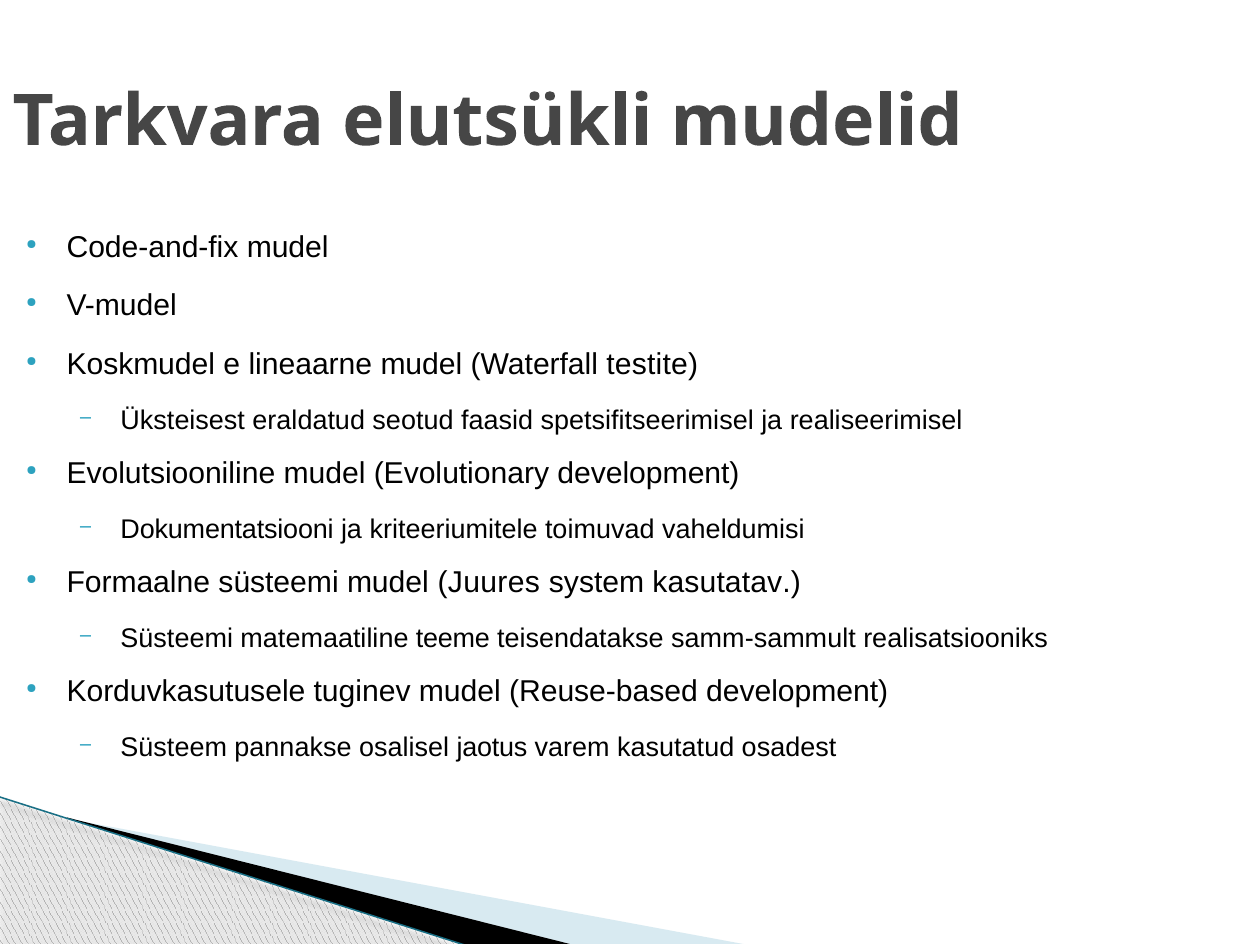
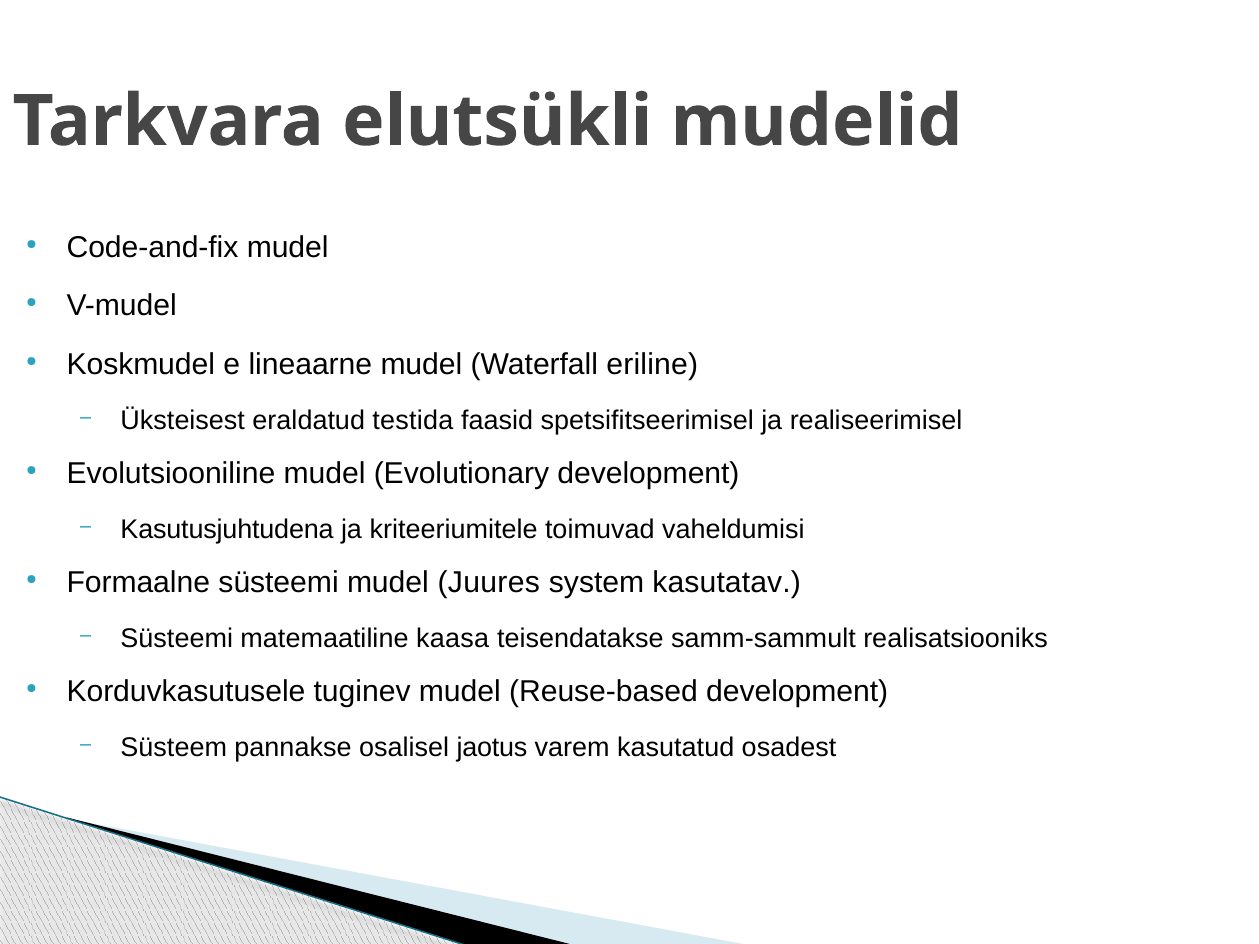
testite: testite -> eriline
seotud: seotud -> testida
Dokumentatsiooni: Dokumentatsiooni -> Kasutusjuhtudena
teeme: teeme -> kaasa
